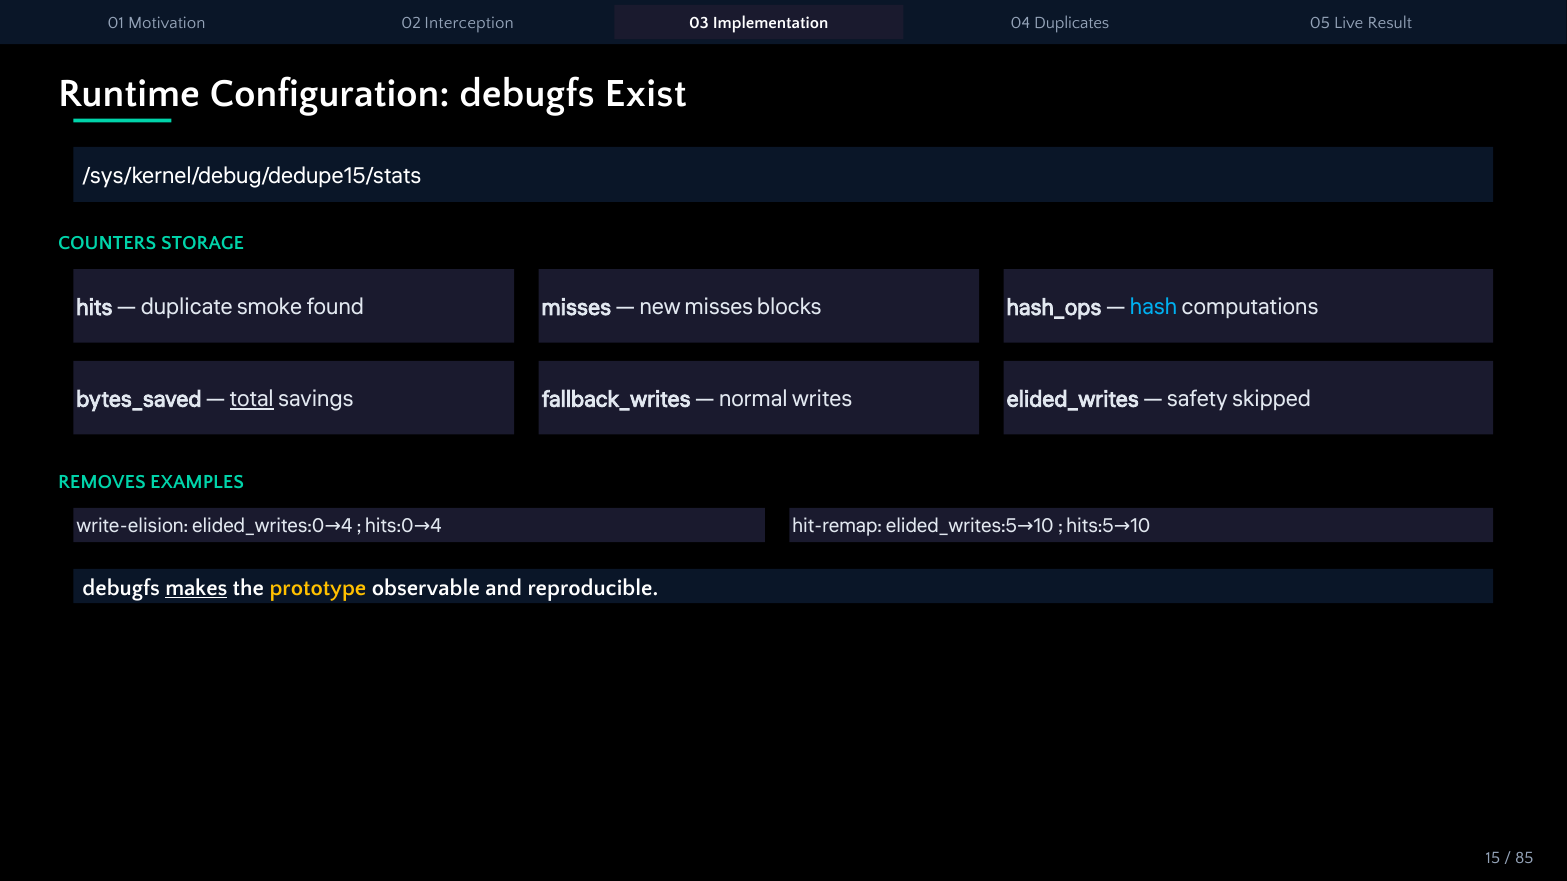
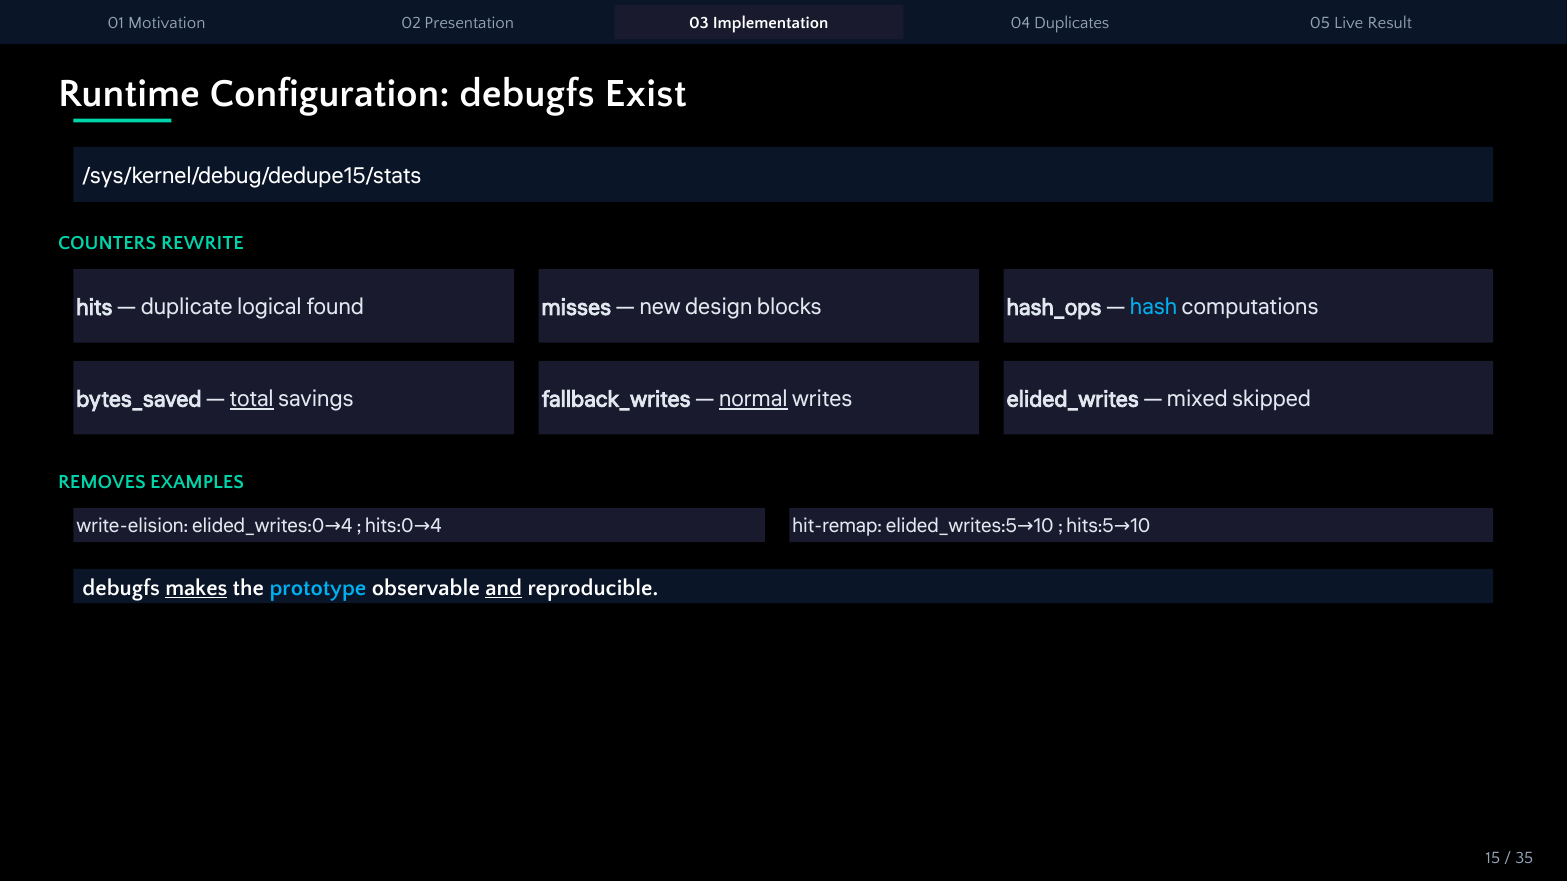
Interception: Interception -> Presentation
STORAGE: STORAGE -> REWRITE
smoke: smoke -> logical
new misses: misses -> design
normal underline: none -> present
safety: safety -> mixed
prototype colour: yellow -> light blue
and underline: none -> present
85: 85 -> 35
